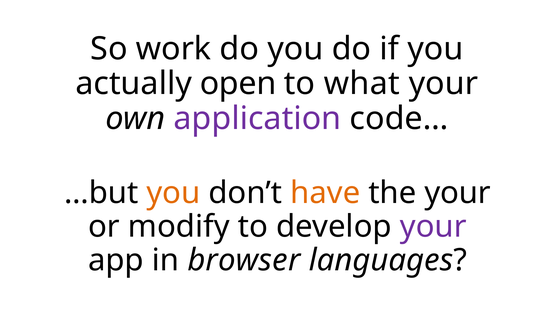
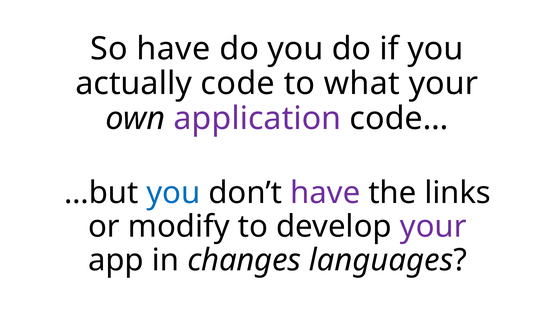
So work: work -> have
open: open -> code
you at (173, 193) colour: orange -> blue
have at (325, 193) colour: orange -> purple
the your: your -> links
browser: browser -> changes
